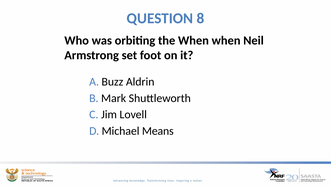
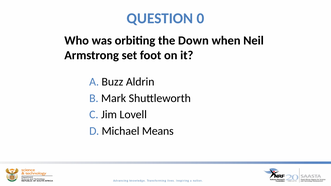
8: 8 -> 0
the When: When -> Down
